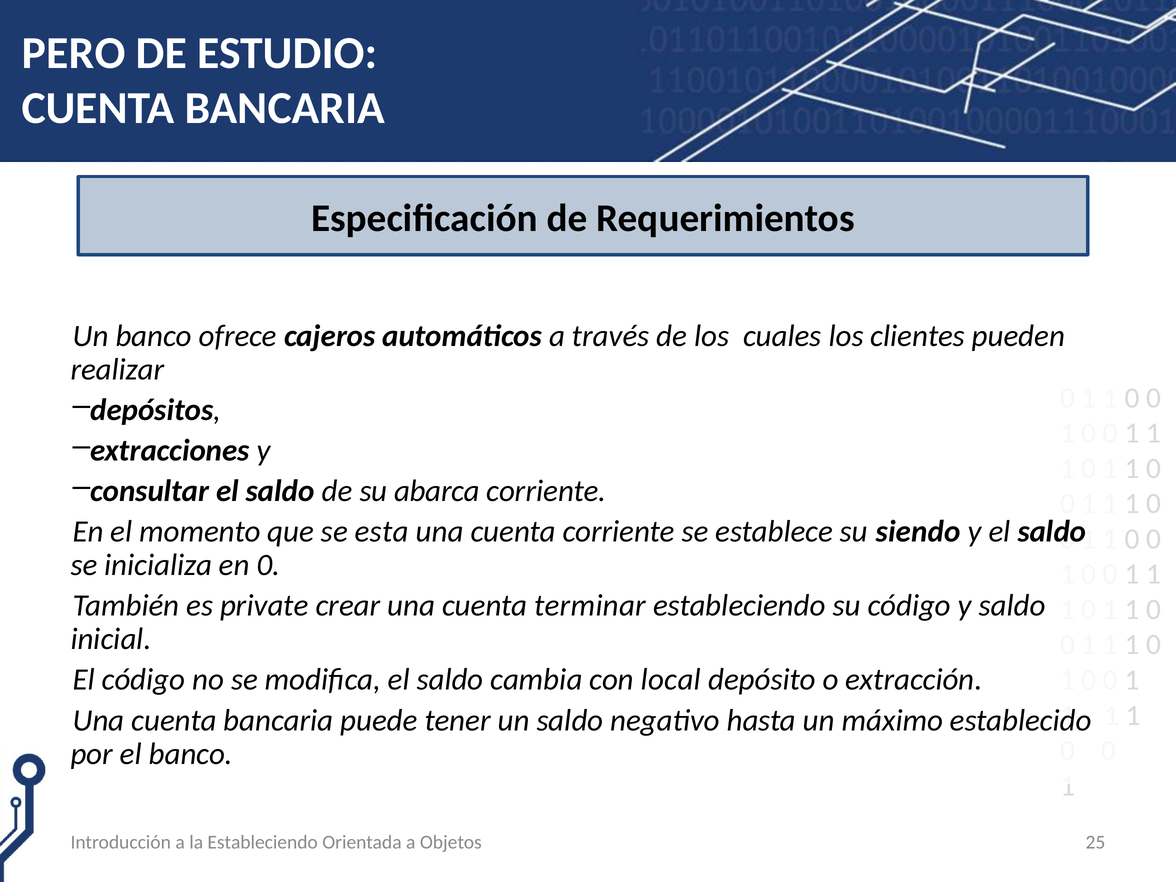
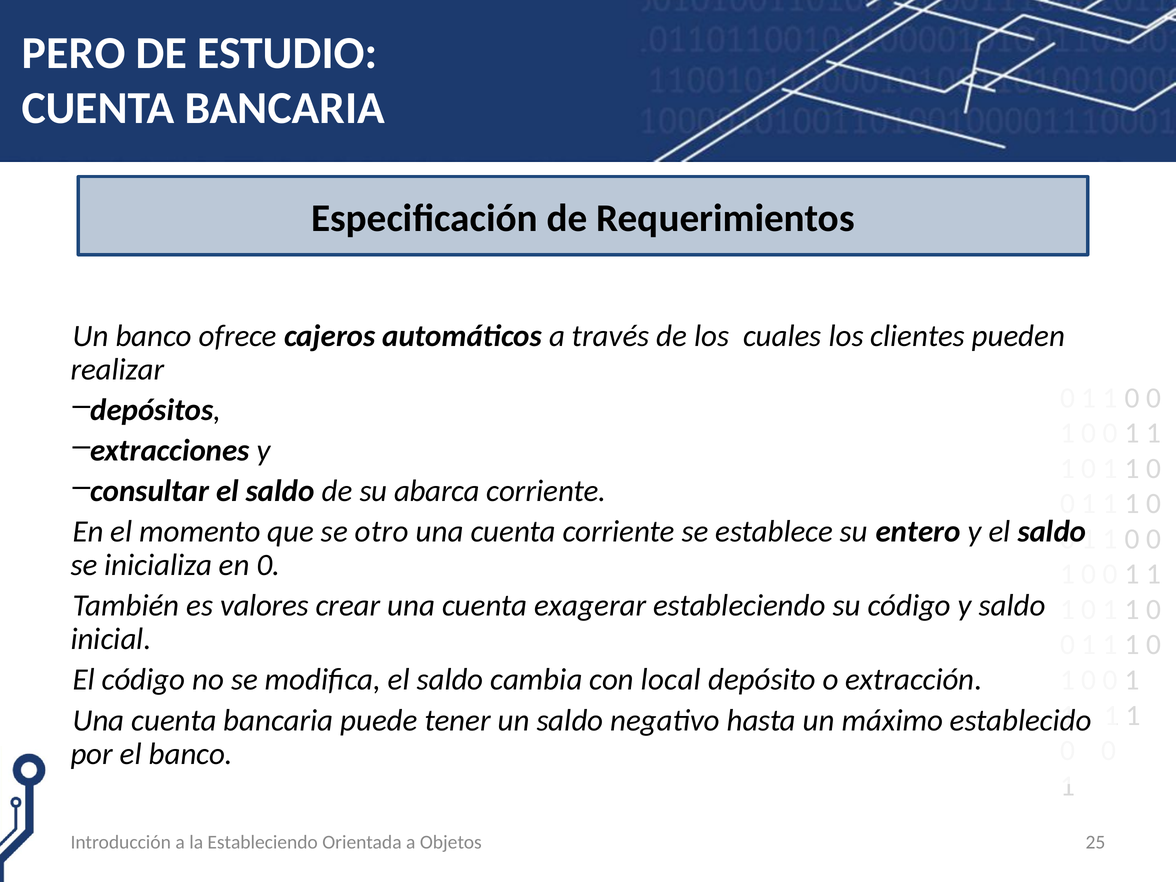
esta: esta -> otro
siendo: siendo -> entero
private: private -> valores
terminar: terminar -> exagerar
